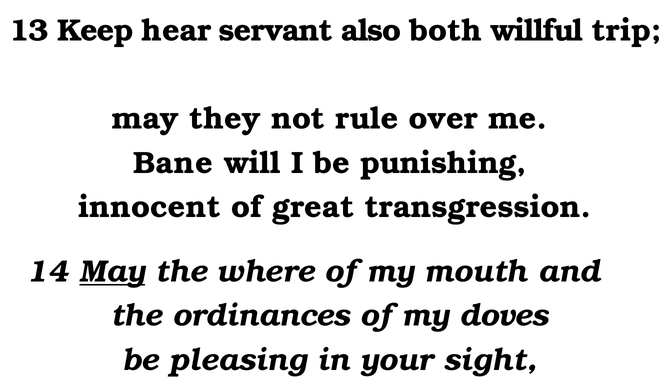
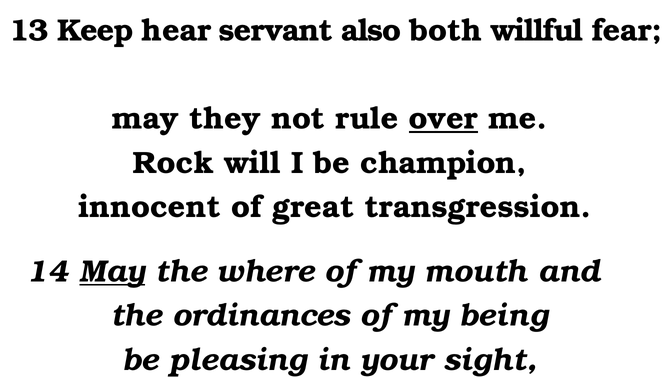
trip: trip -> fear
over underline: none -> present
Bane at (173, 163): Bane -> Rock
punishing: punishing -> champion
doves: doves -> being
